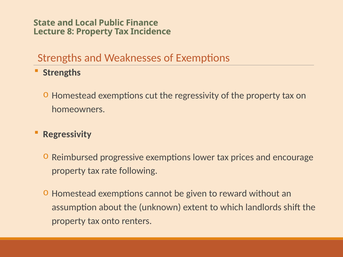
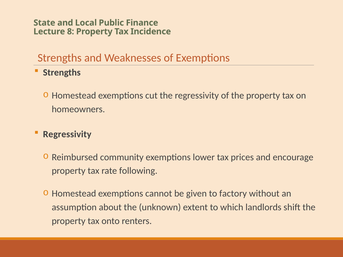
progressive: progressive -> community
reward: reward -> factory
